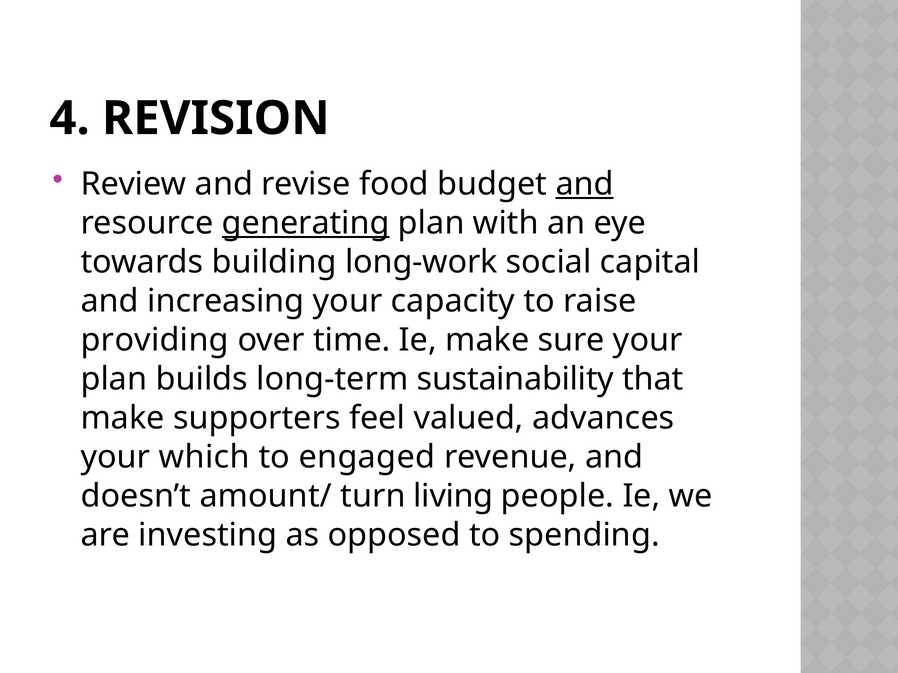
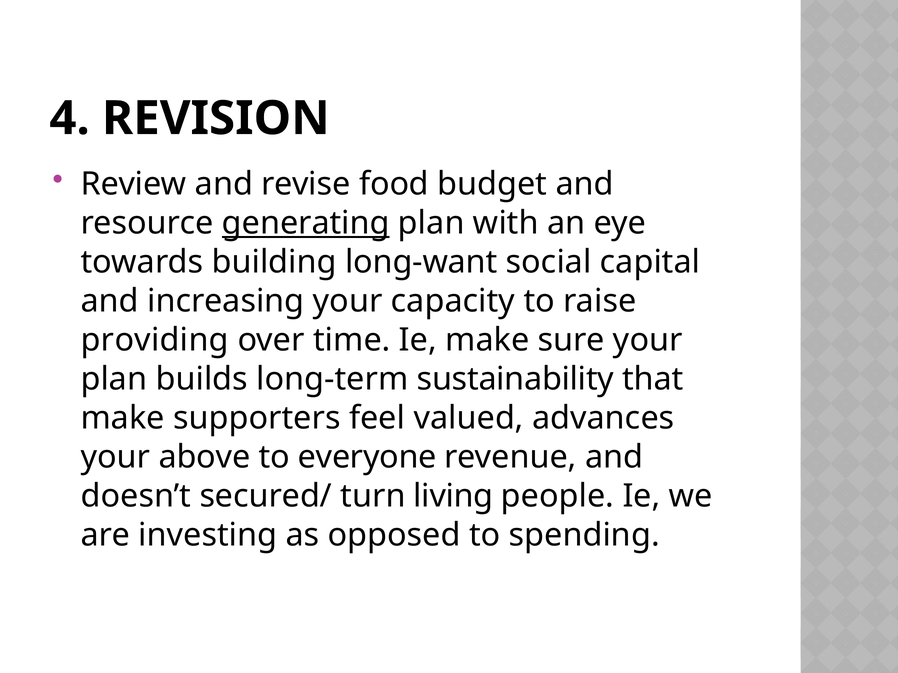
and at (585, 184) underline: present -> none
long-work: long-work -> long-want
which: which -> above
engaged: engaged -> everyone
amount/: amount/ -> secured/
